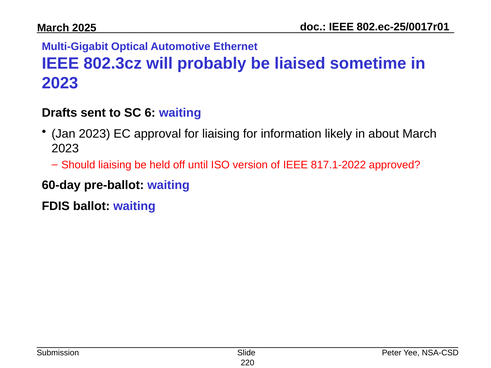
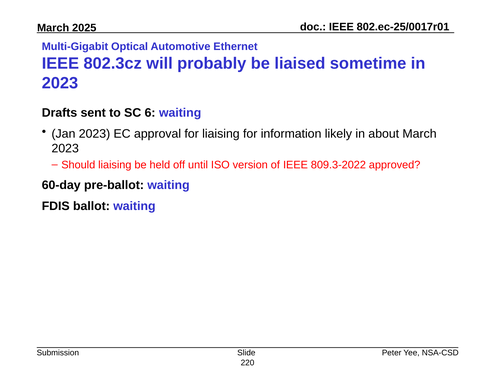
817.1-2022: 817.1-2022 -> 809.3-2022
